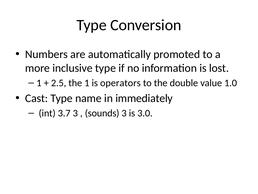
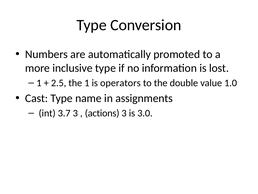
immediately: immediately -> assignments
sounds: sounds -> actions
